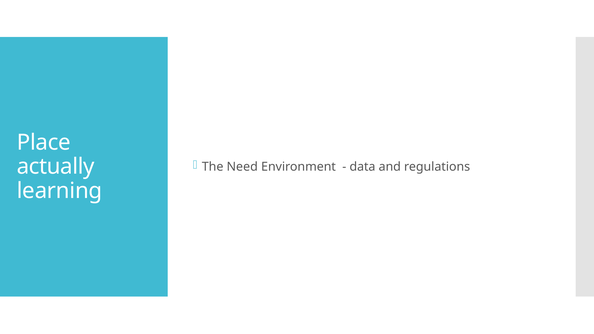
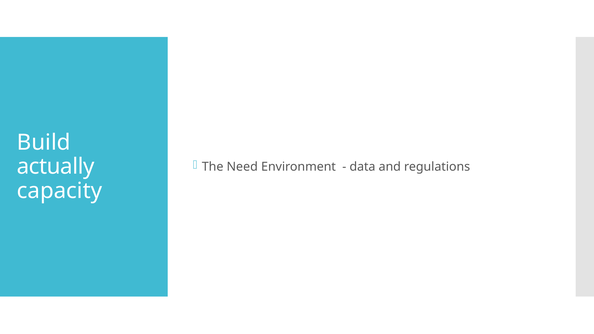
Place: Place -> Build
learning: learning -> capacity
